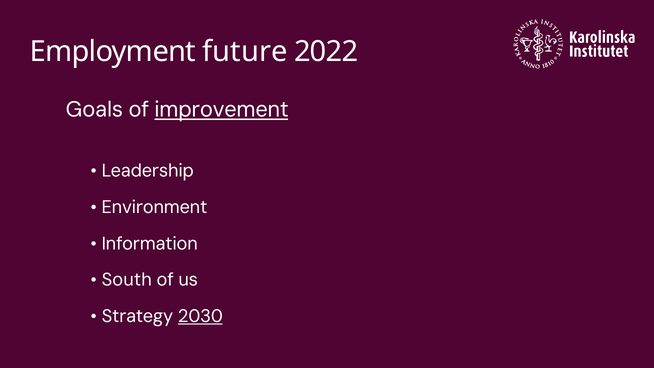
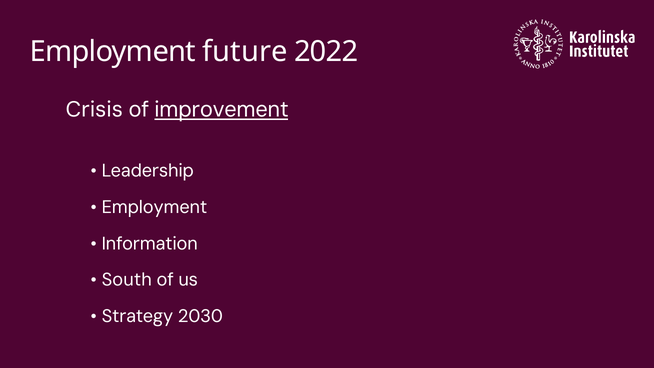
Goals: Goals -> Crisis
Environment at (154, 207): Environment -> Employment
2030 underline: present -> none
